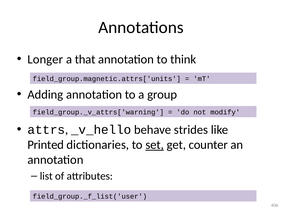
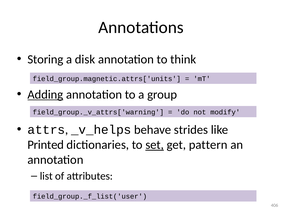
Longer: Longer -> Storing
that: that -> disk
Adding underline: none -> present
_v_hello: _v_hello -> _v_helps
counter: counter -> pattern
